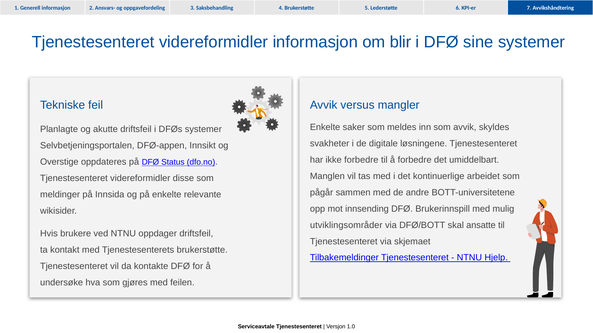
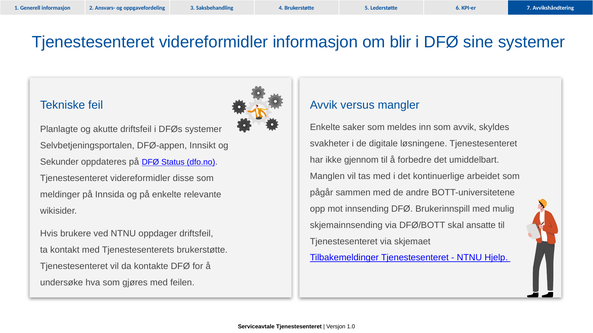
ikke forbedre: forbedre -> gjennom
Overstige: Overstige -> Sekunder
utviklingsområder: utviklingsområder -> skjemainnsending
